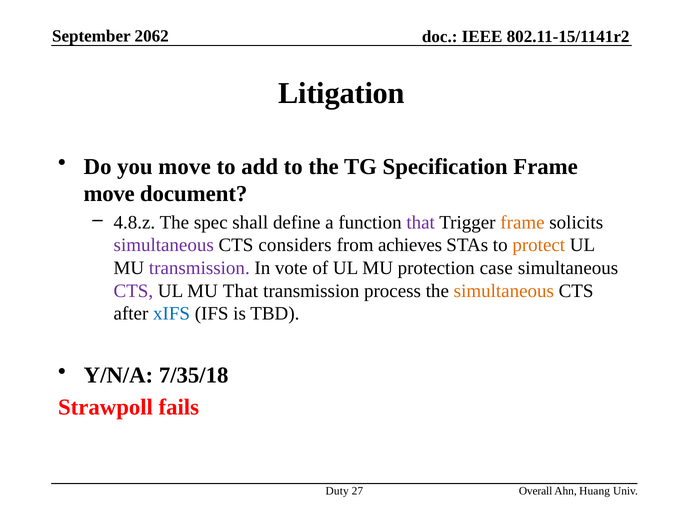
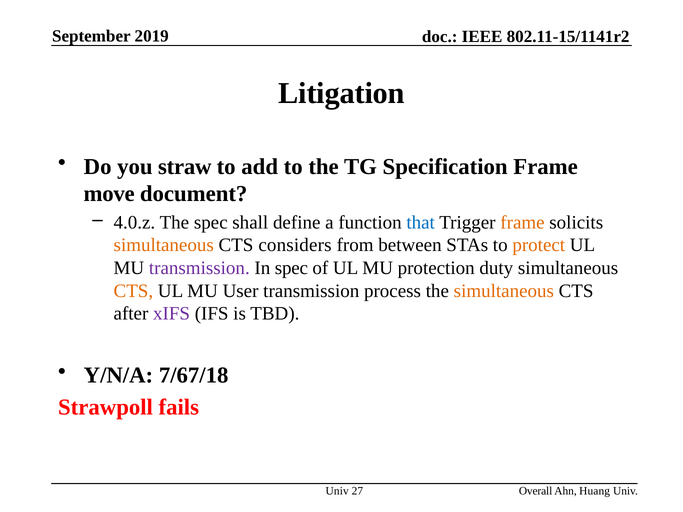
2062: 2062 -> 2019
you move: move -> straw
4.8.z: 4.8.z -> 4.0.z
that at (421, 223) colour: purple -> blue
simultaneous at (164, 245) colour: purple -> orange
achieves: achieves -> between
In vote: vote -> spec
case: case -> duty
CTS at (133, 291) colour: purple -> orange
MU That: That -> User
xIFS colour: blue -> purple
7/35/18: 7/35/18 -> 7/67/18
Duty at (337, 491): Duty -> Univ
